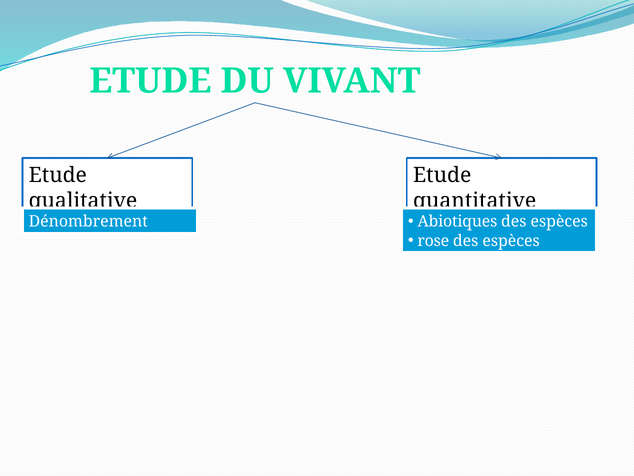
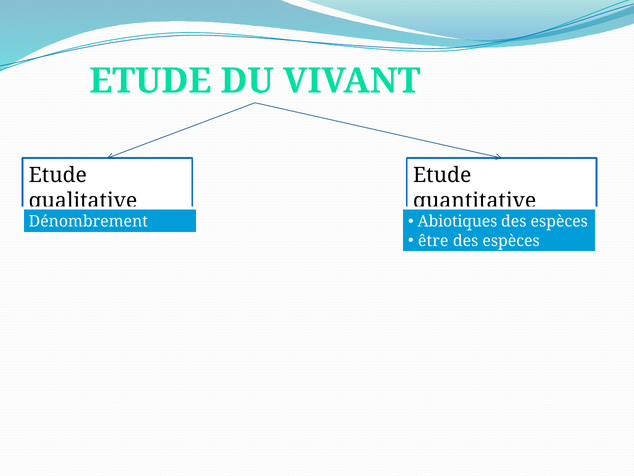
rose: rose -> être
